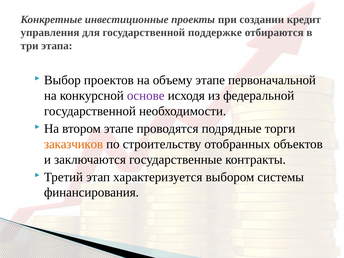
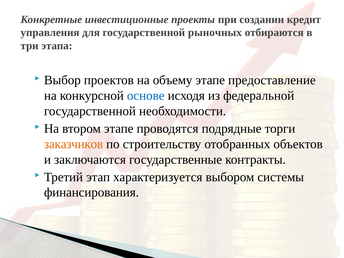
поддержке: поддержке -> рыночных
первоначальной: первоначальной -> предоставление
основе colour: purple -> blue
